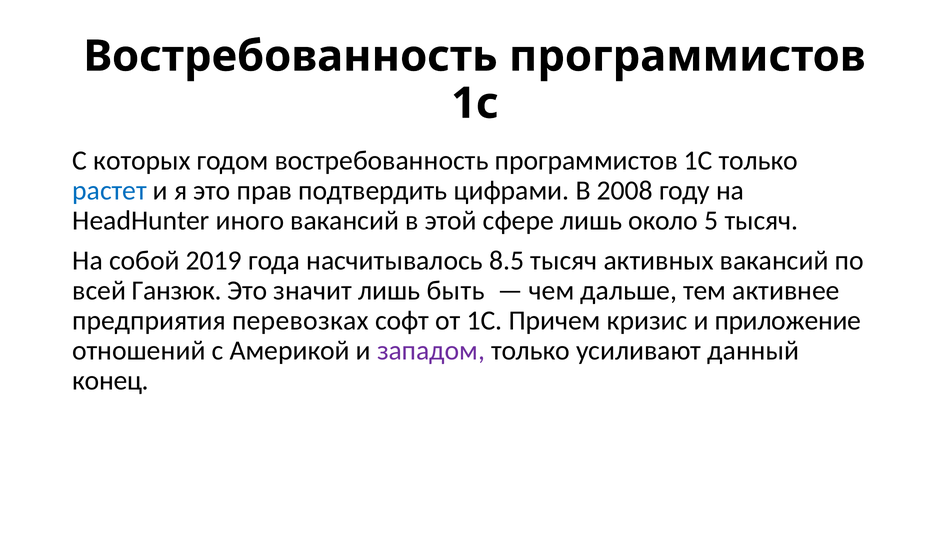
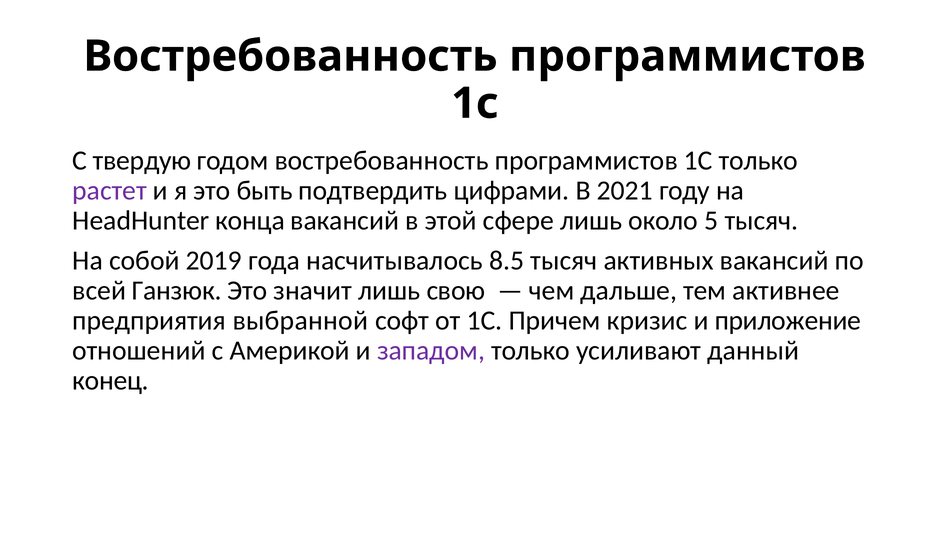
которых: которых -> твердую
растет colour: blue -> purple
прав: прав -> быть
2008: 2008 -> 2021
иного: иного -> конца
быть: быть -> свою
перевозках: перевозках -> выбранной
